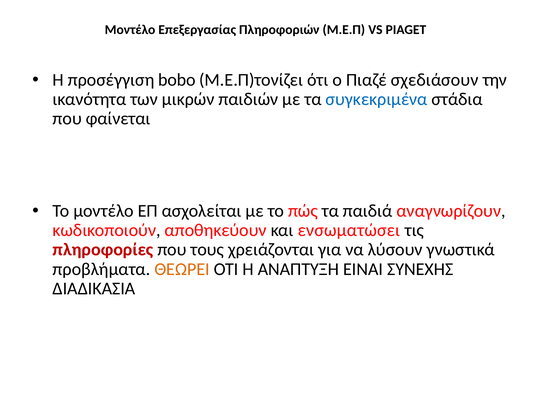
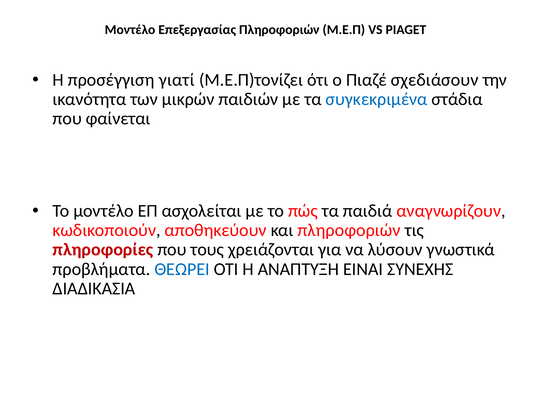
bobo: bobo -> γιατί
και ενσωματώσει: ενσωματώσει -> πληροφοριών
ΘΕΩΡΕΙ colour: orange -> blue
